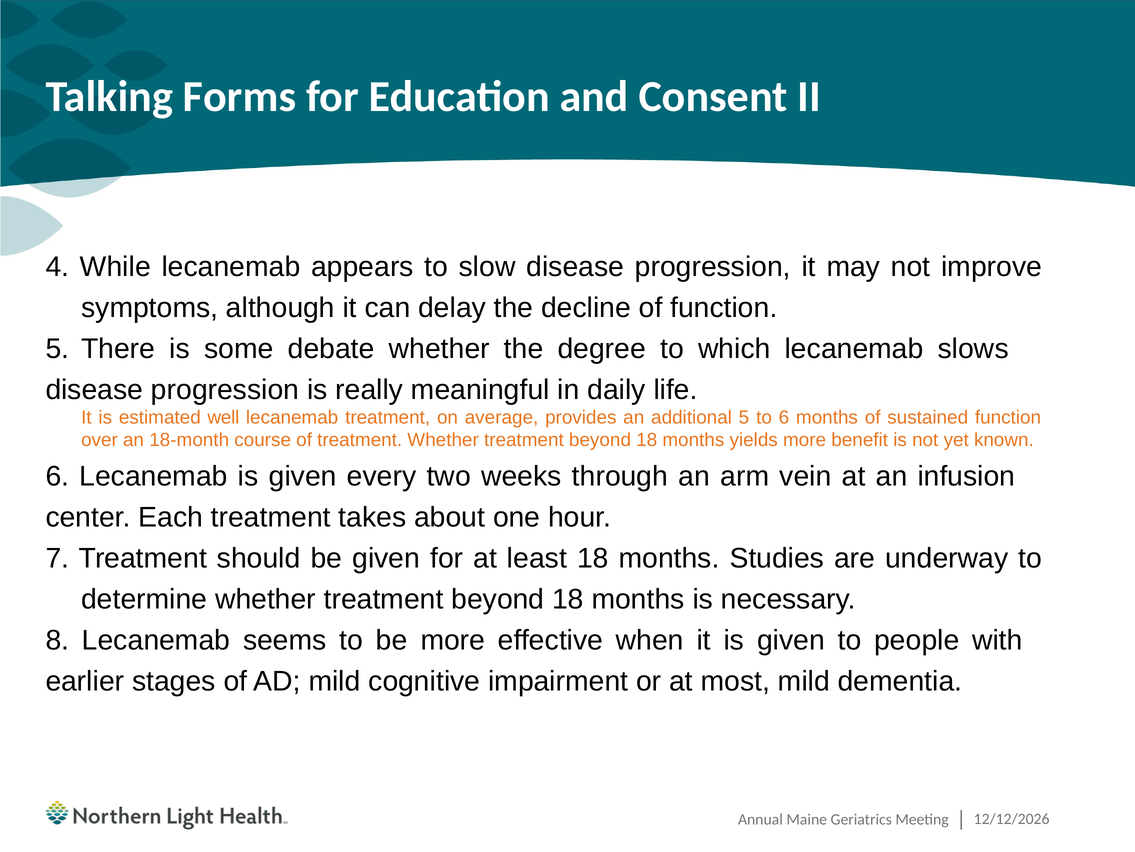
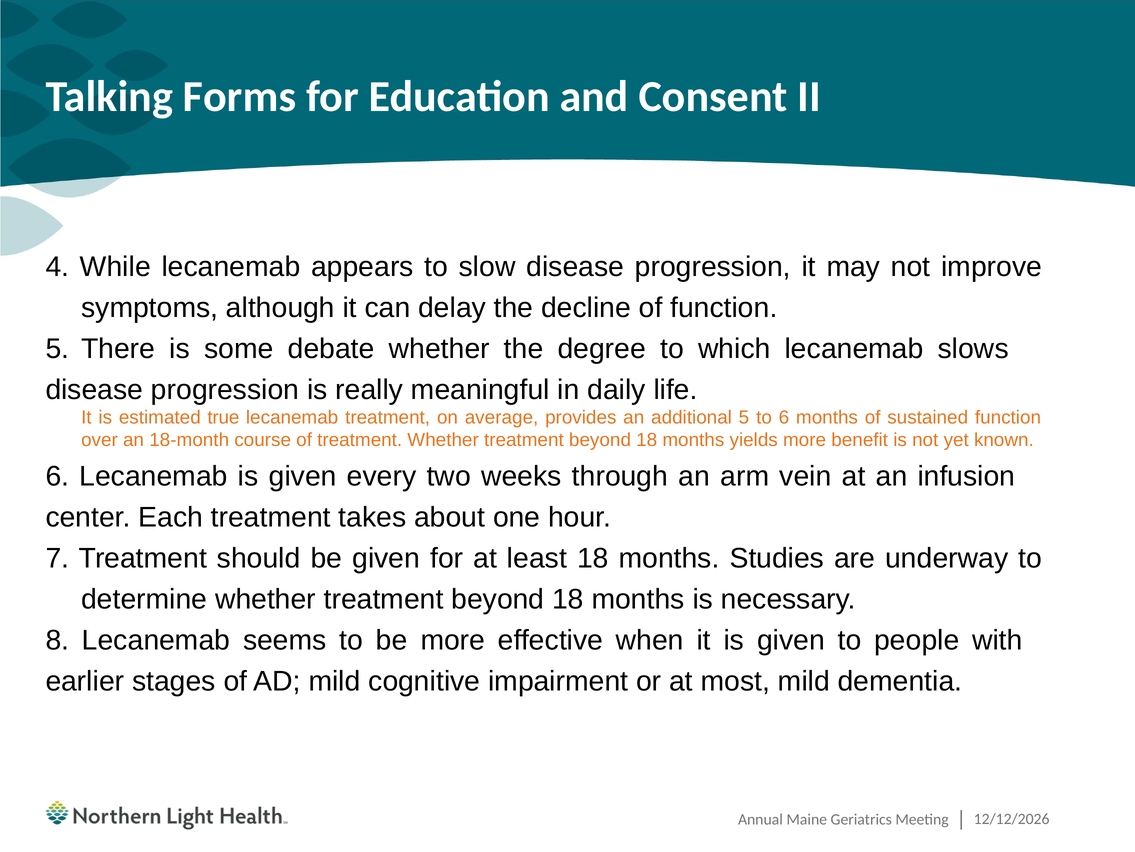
well: well -> true
